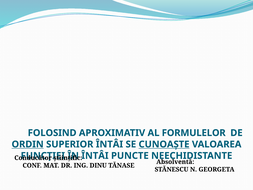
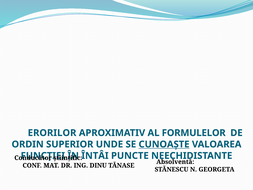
FOLOSIND: FOLOSIND -> ERORILOR
ORDIN underline: present -> none
SUPERIOR ÎNTÂI: ÎNTÂI -> UNDE
